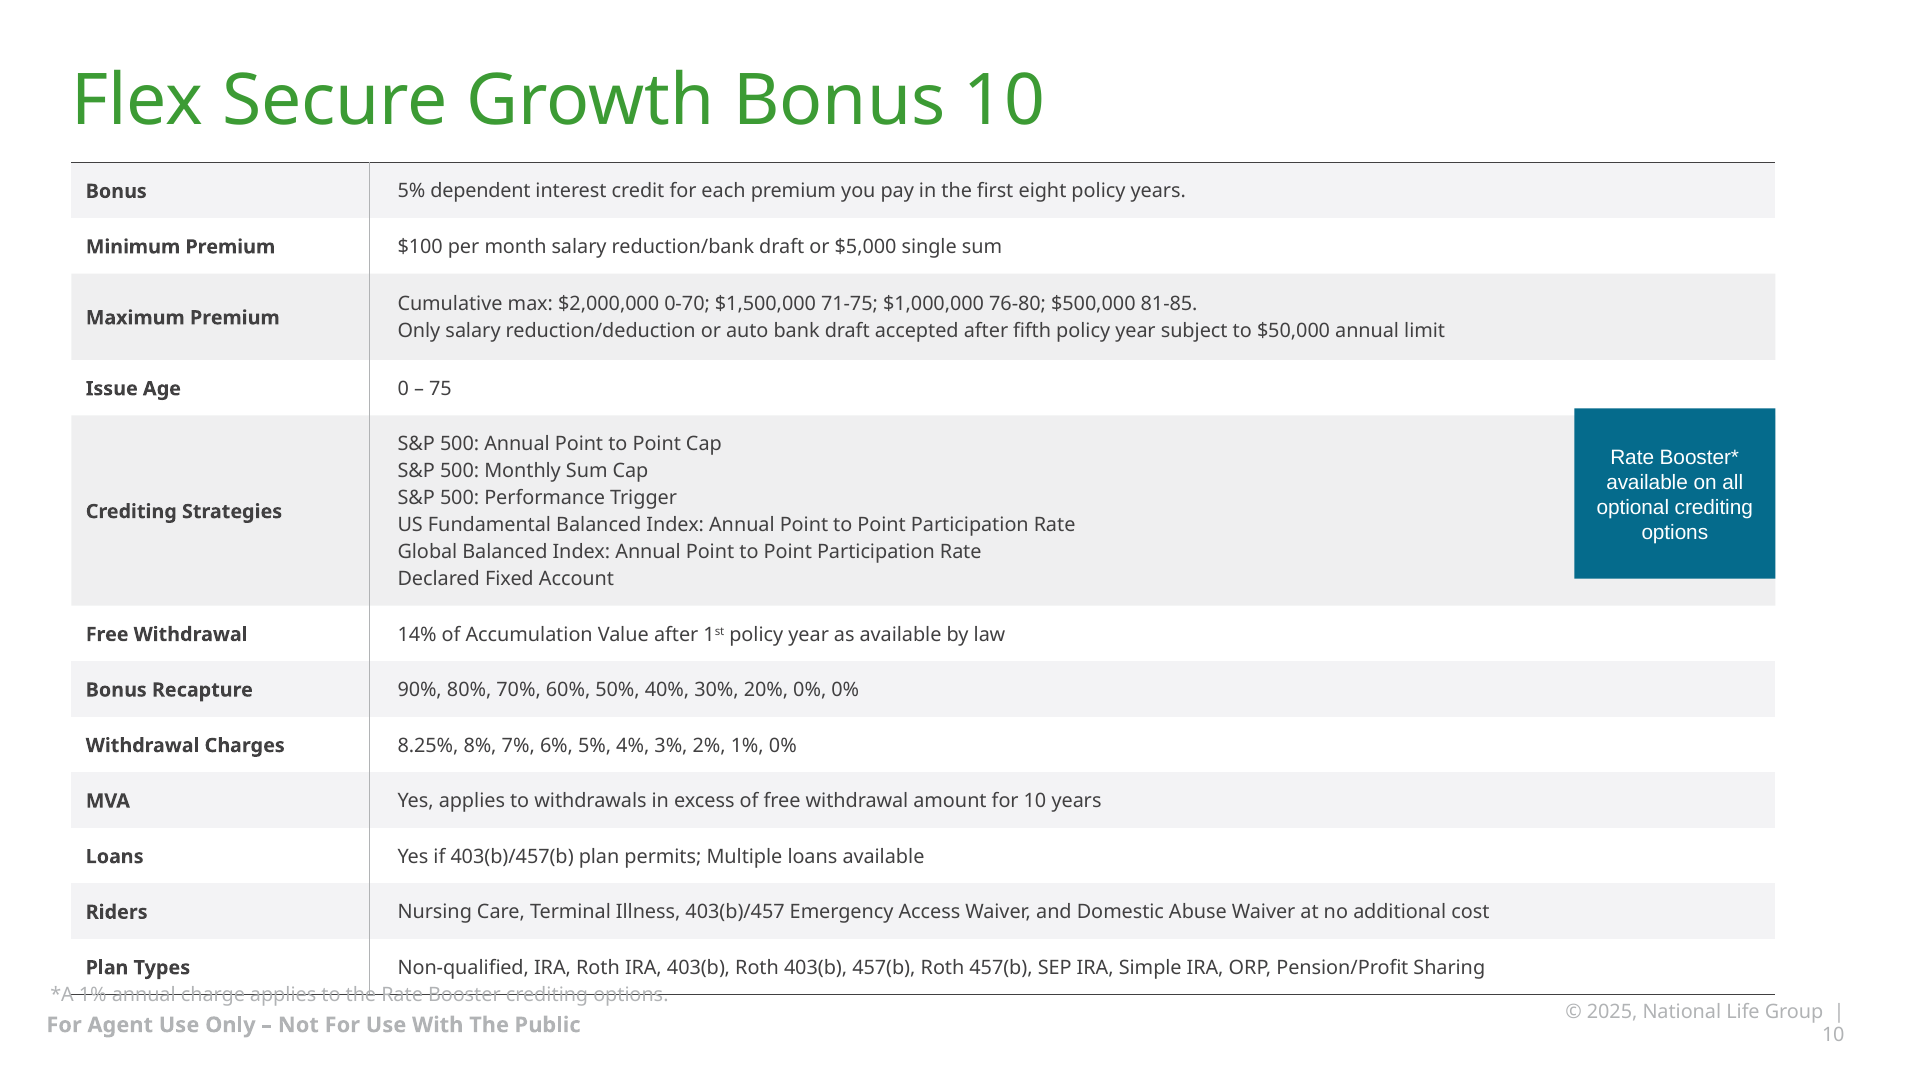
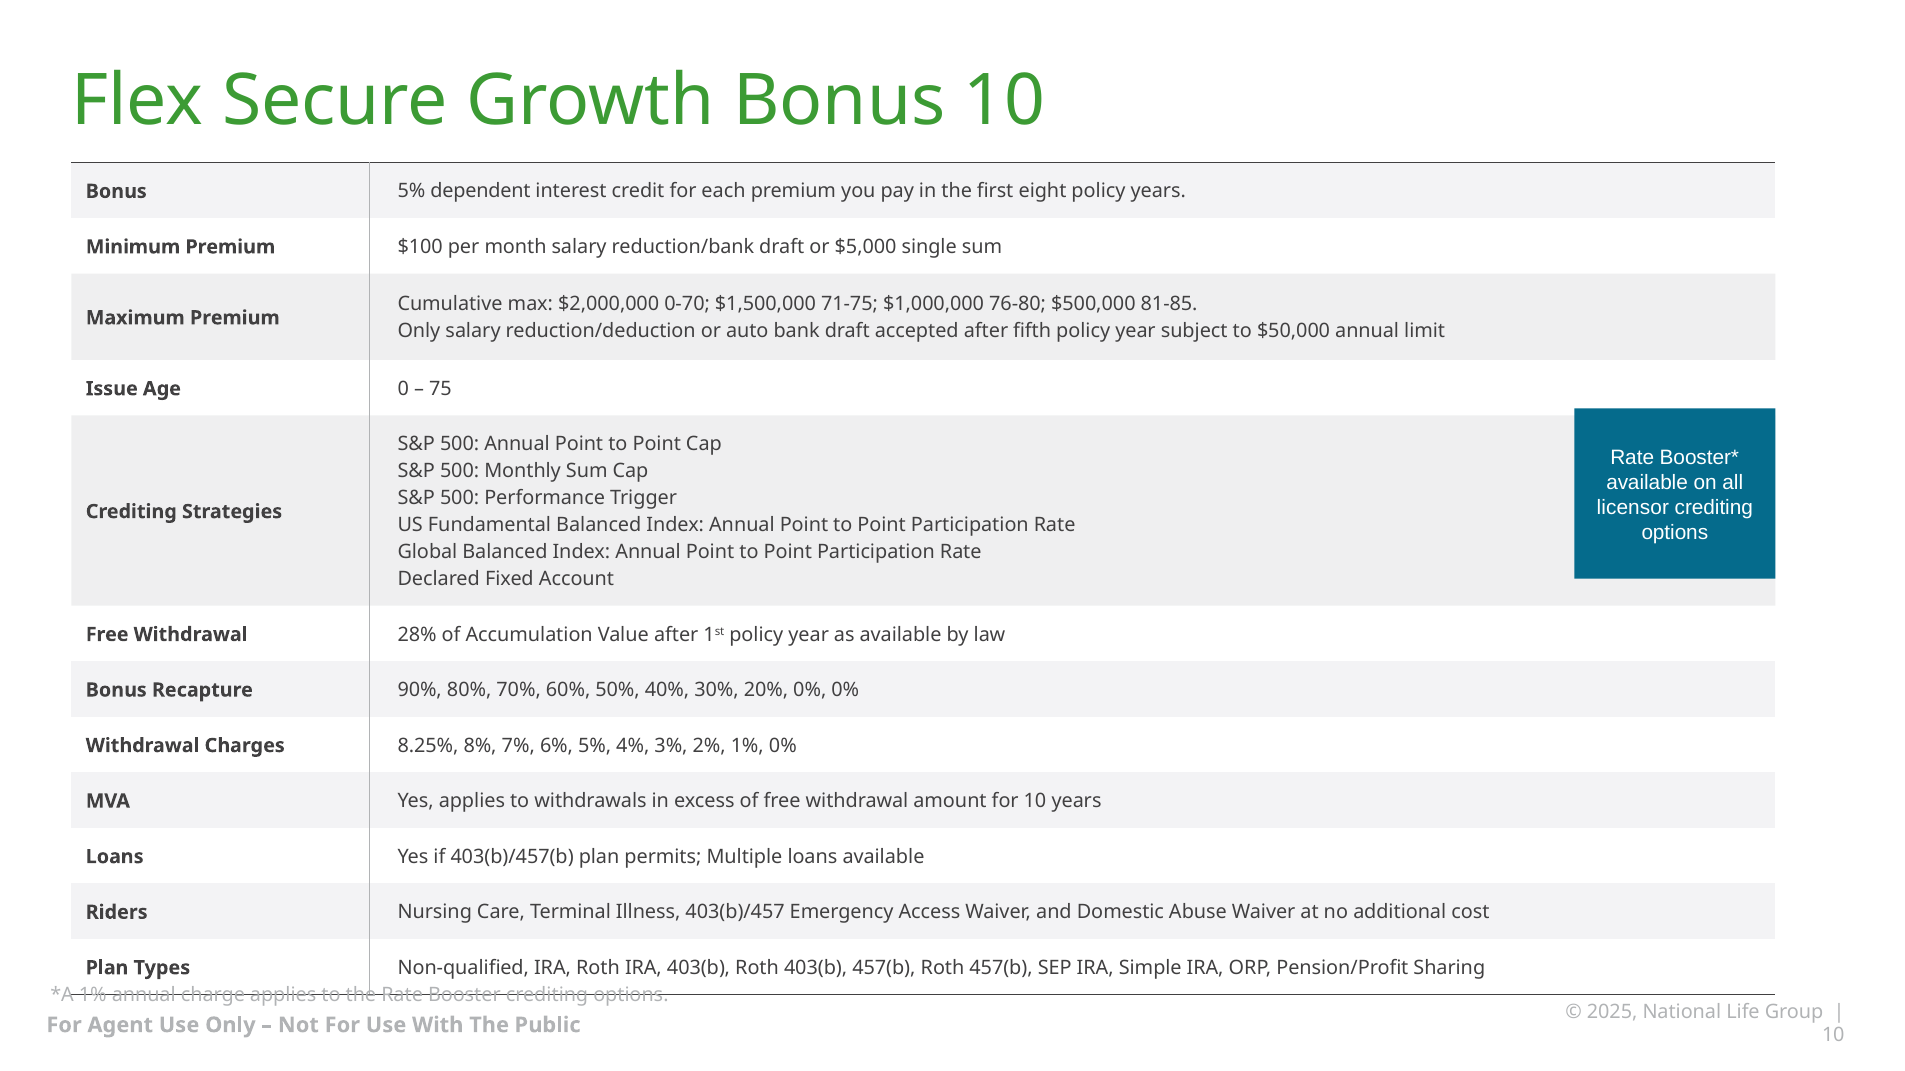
optional: optional -> licensor
14%: 14% -> 28%
